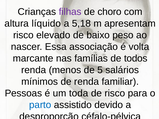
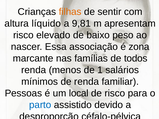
filhas colour: purple -> orange
choro: choro -> sentir
5,18: 5,18 -> 9,81
volta: volta -> zona
5: 5 -> 1
toda: toda -> local
